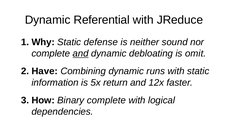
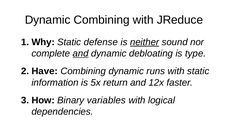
Dynamic Referential: Referential -> Combining
neither underline: none -> present
omit: omit -> type
Binary complete: complete -> variables
